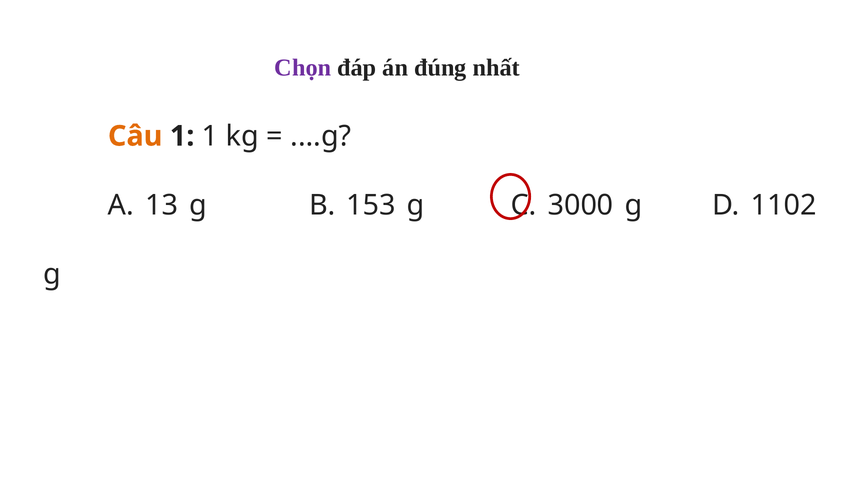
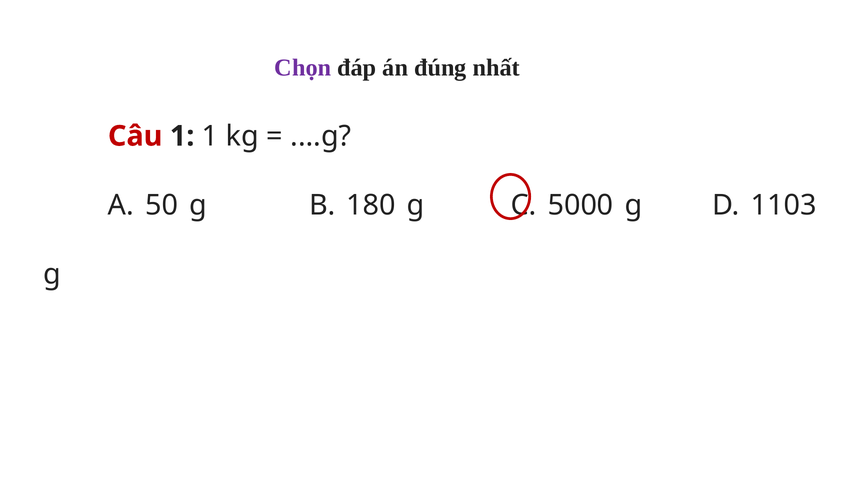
Câu colour: orange -> red
13: 13 -> 50
153: 153 -> 180
3000: 3000 -> 5000
1102: 1102 -> 1103
